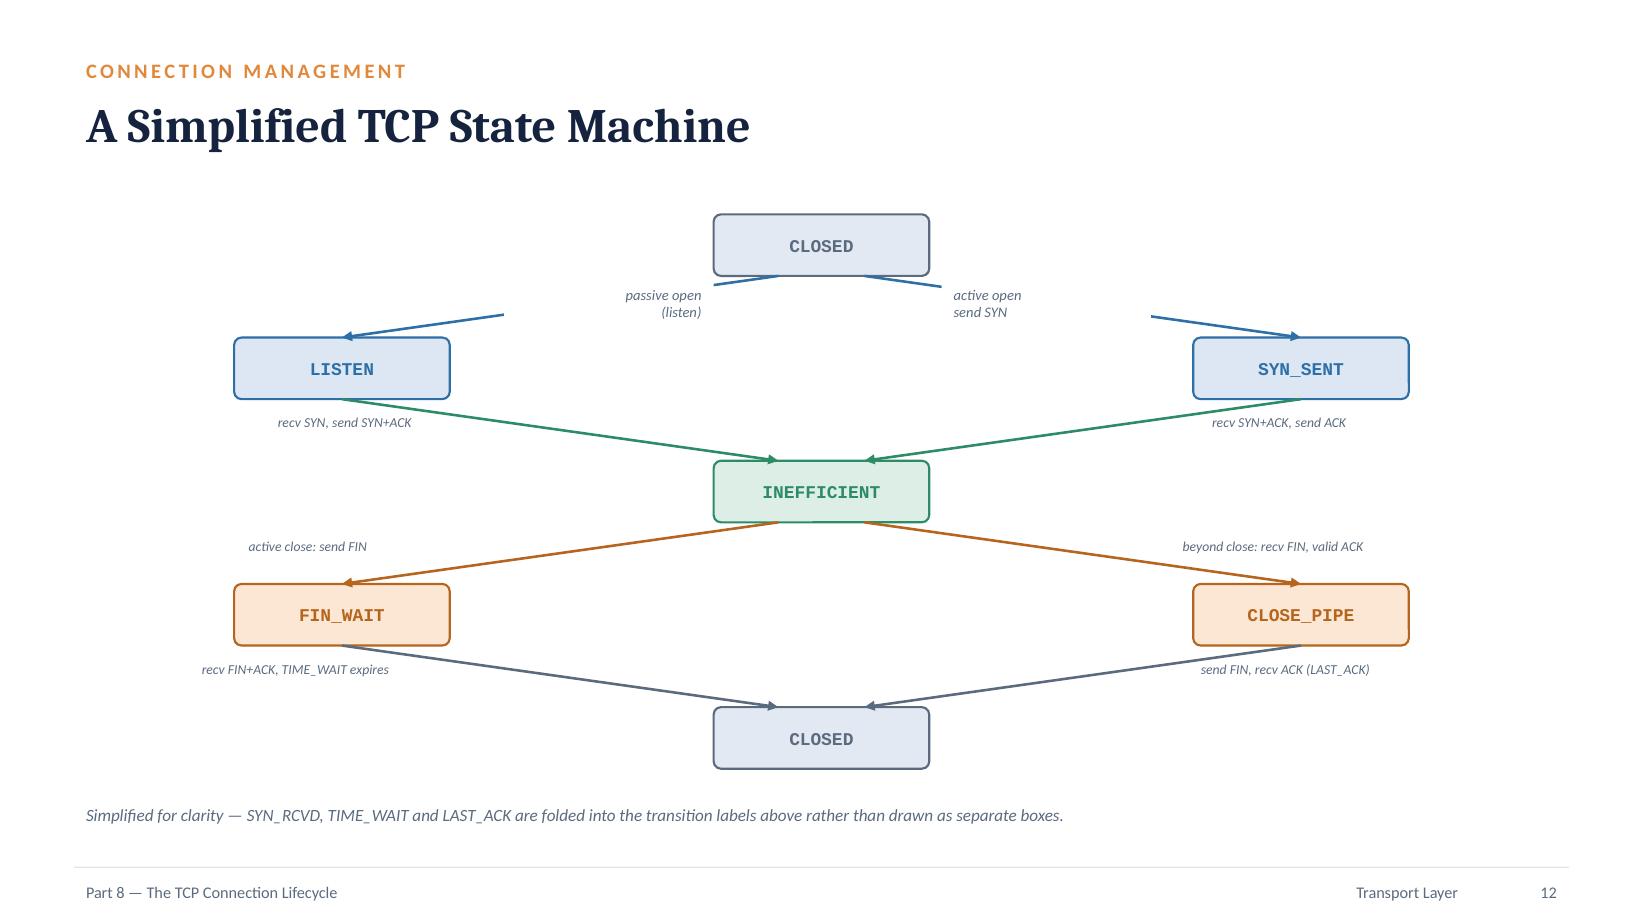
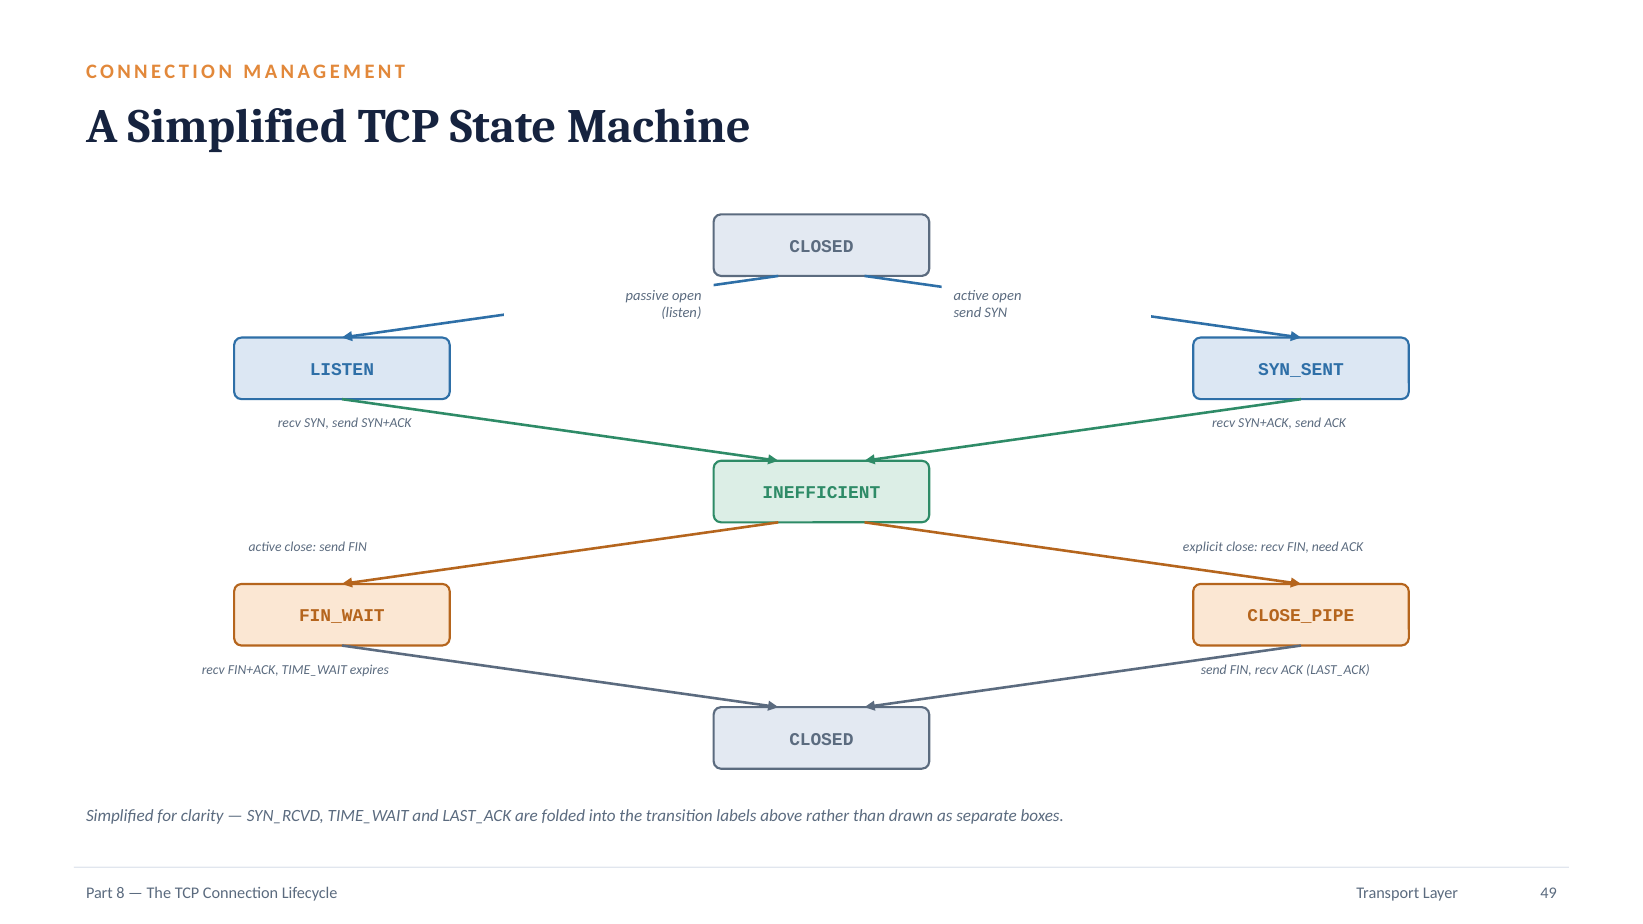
beyond: beyond -> explicit
valid: valid -> need
12: 12 -> 49
